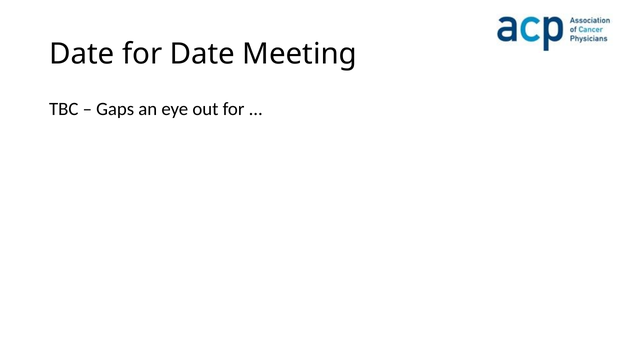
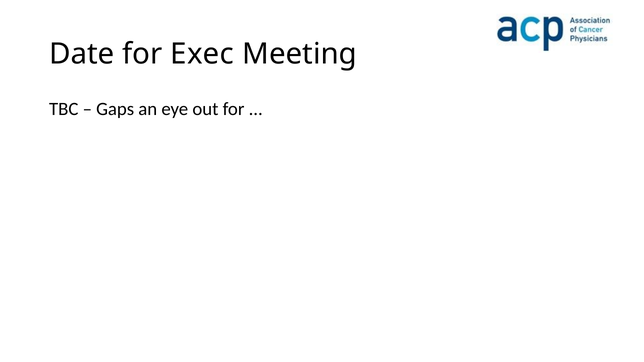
for Date: Date -> Exec
